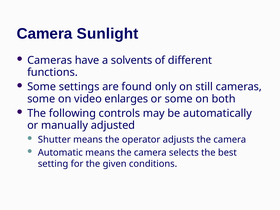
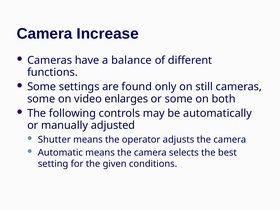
Sunlight: Sunlight -> Increase
solvents: solvents -> balance
